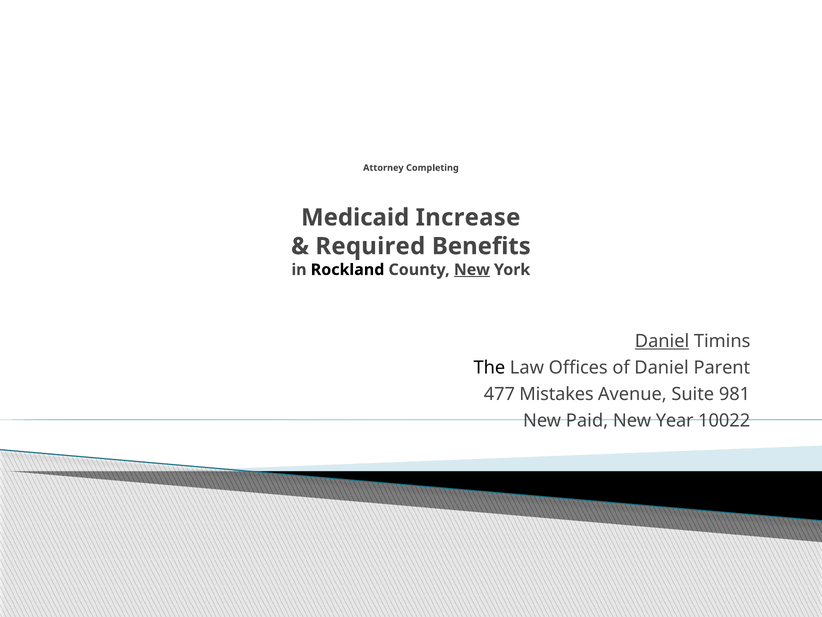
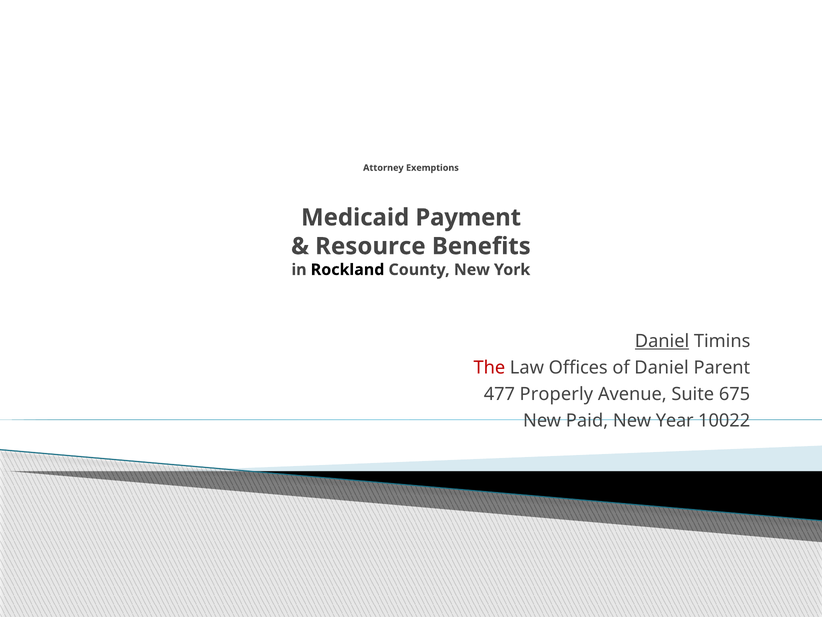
Completing: Completing -> Exemptions
Increase: Increase -> Payment
Required: Required -> Resource
New at (472, 270) underline: present -> none
The colour: black -> red
Mistakes: Mistakes -> Properly
981: 981 -> 675
